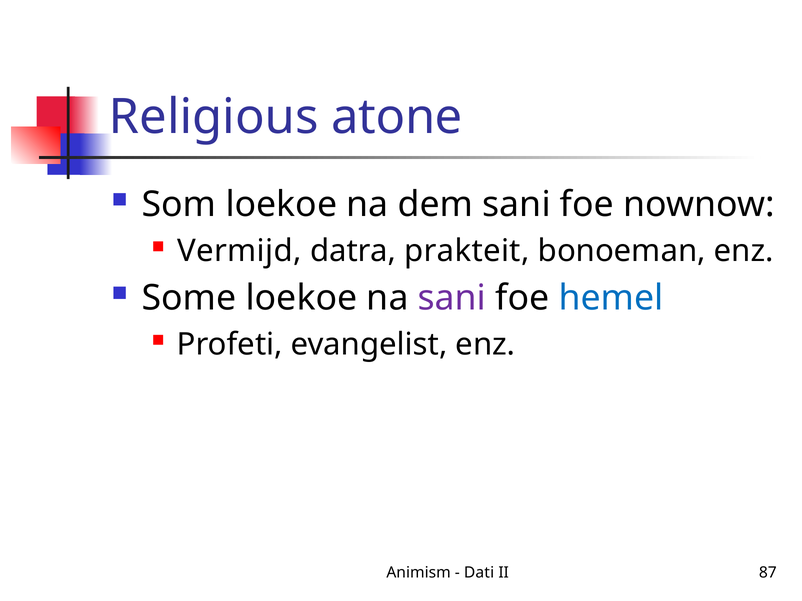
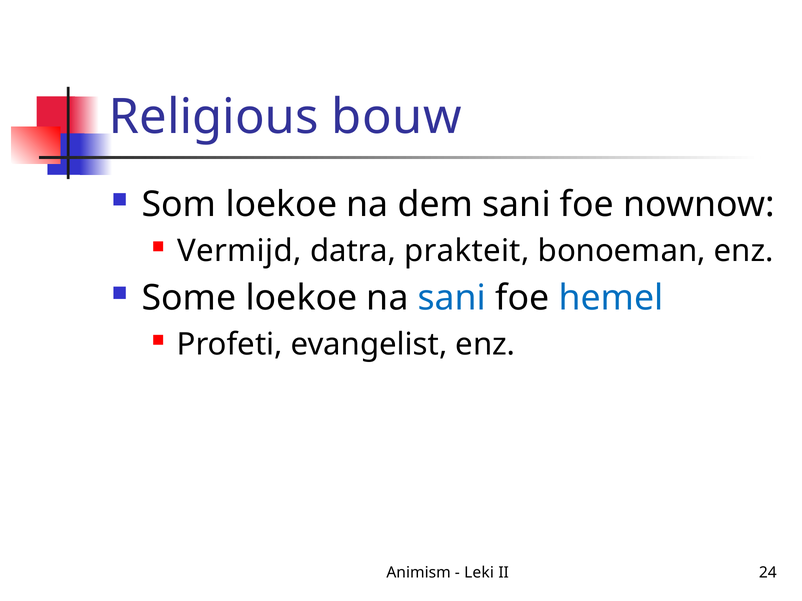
atone: atone -> bouw
sani at (452, 298) colour: purple -> blue
Dati: Dati -> Leki
87: 87 -> 24
